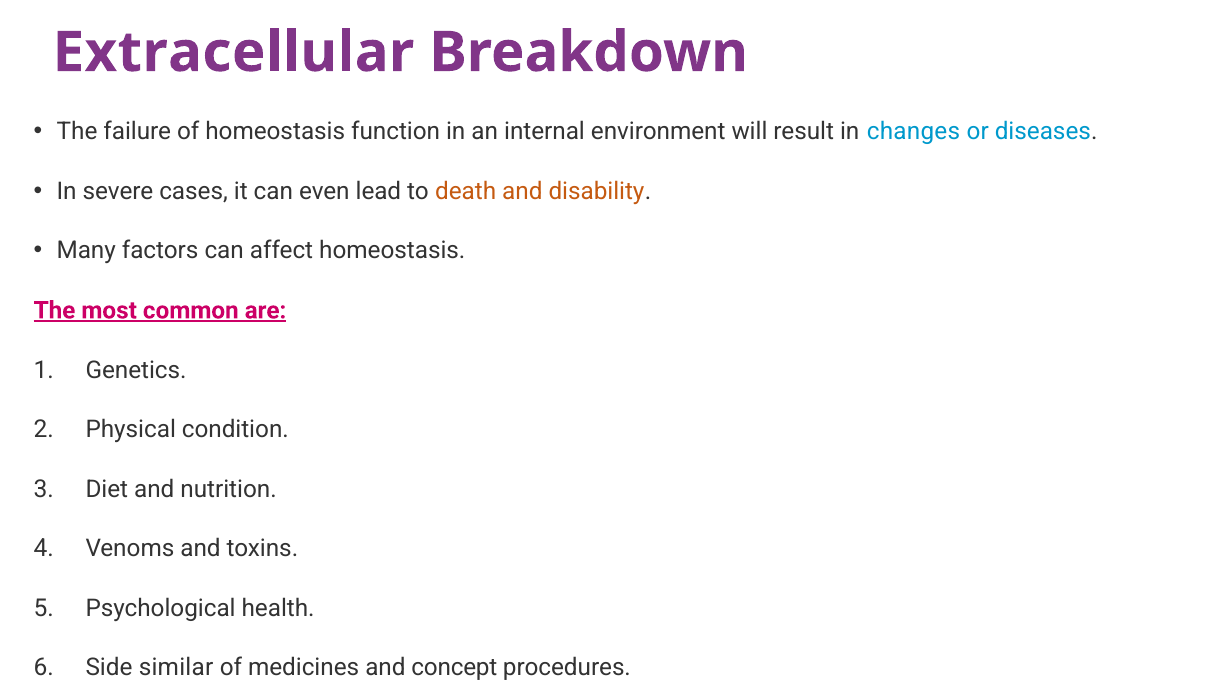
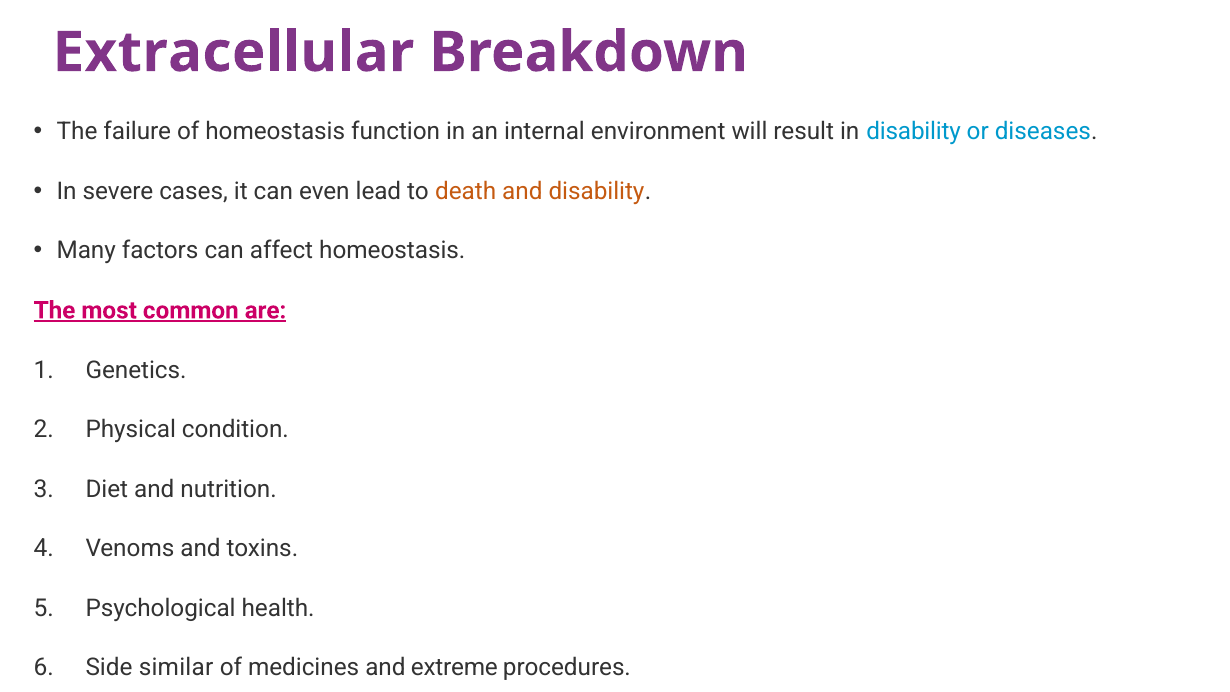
in changes: changes -> disability
concept: concept -> extreme
